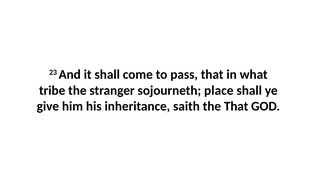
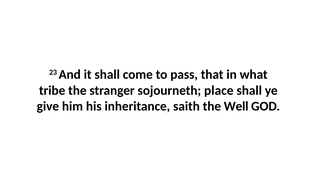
the That: That -> Well
